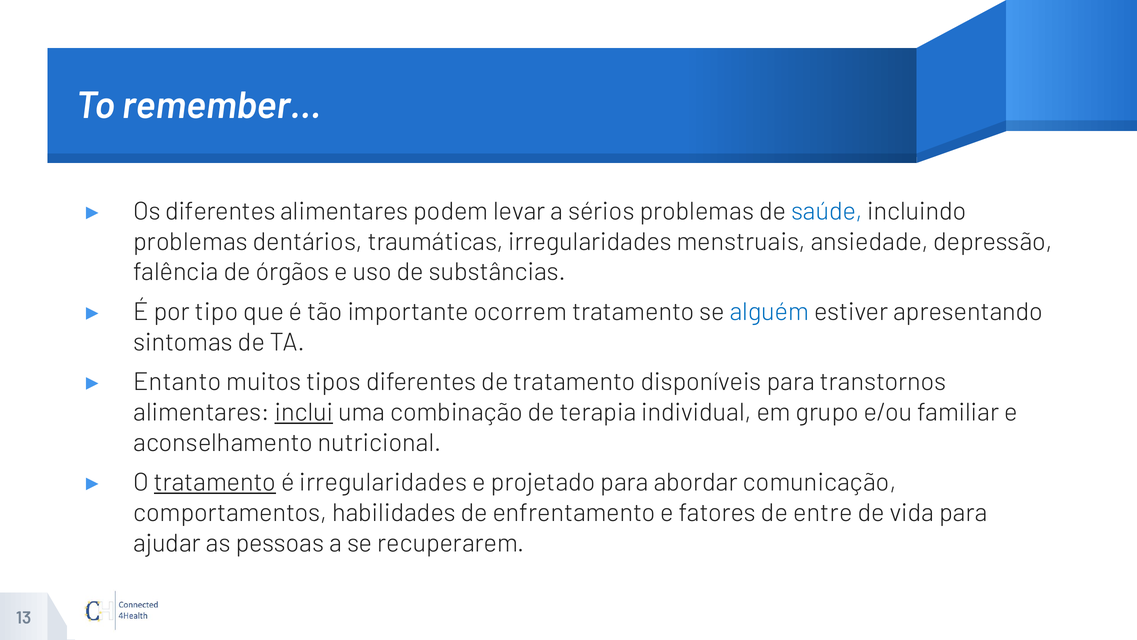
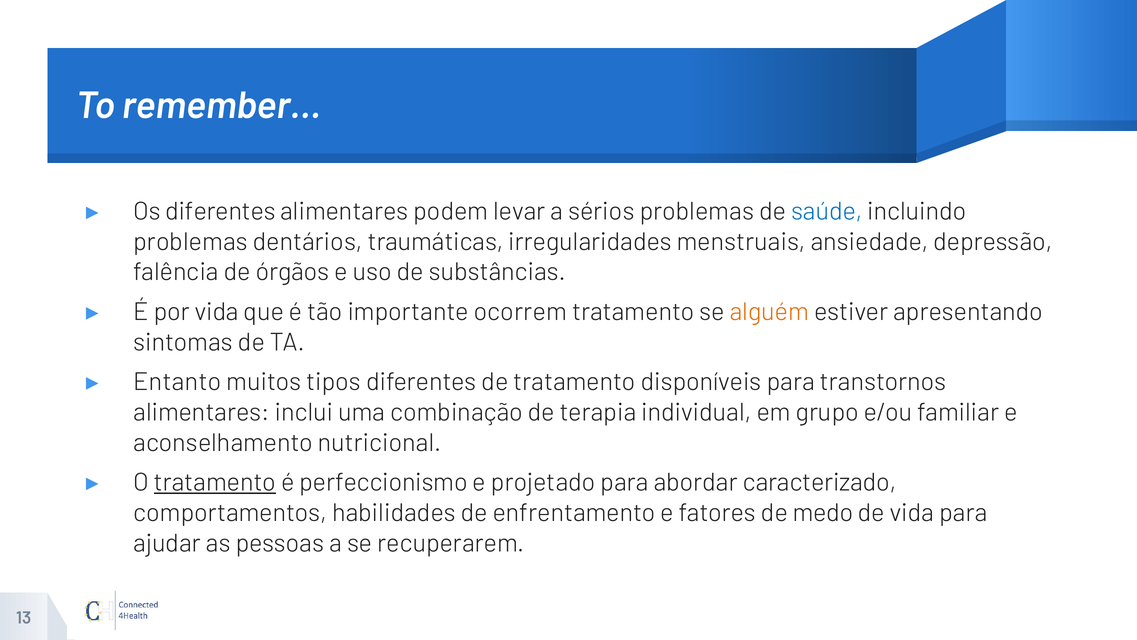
por tipo: tipo -> vida
alguém colour: blue -> orange
inclui underline: present -> none
é irregularidades: irregularidades -> perfeccionismo
comunicação: comunicação -> caracterizado
entre: entre -> medo
